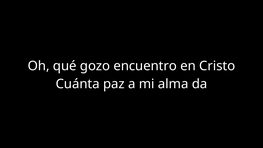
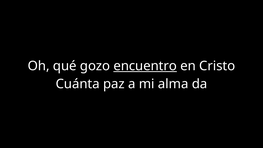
encuentro underline: none -> present
